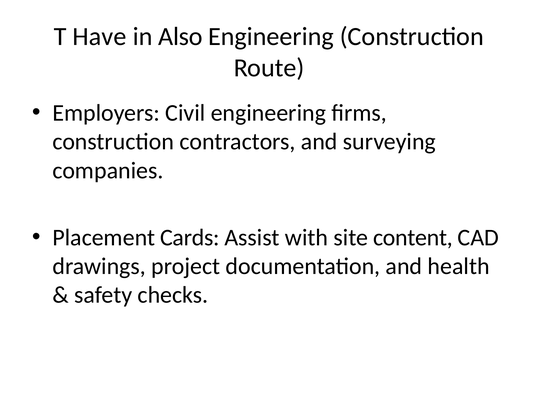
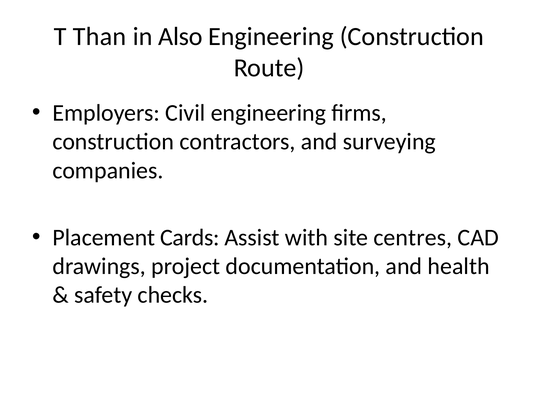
Have: Have -> Than
content: content -> centres
